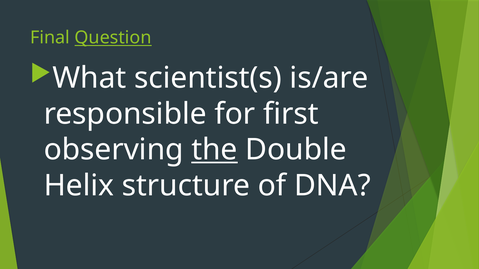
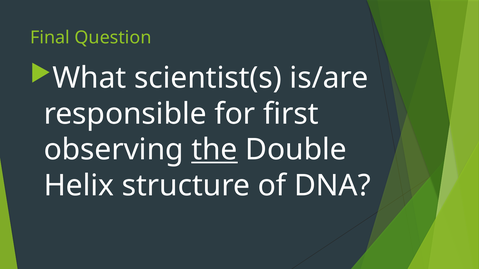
Question underline: present -> none
